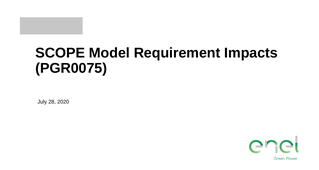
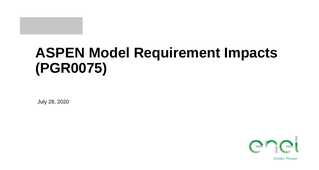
SCOPE: SCOPE -> ASPEN
